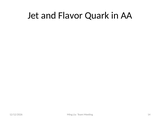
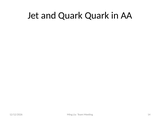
and Flavor: Flavor -> Quark
